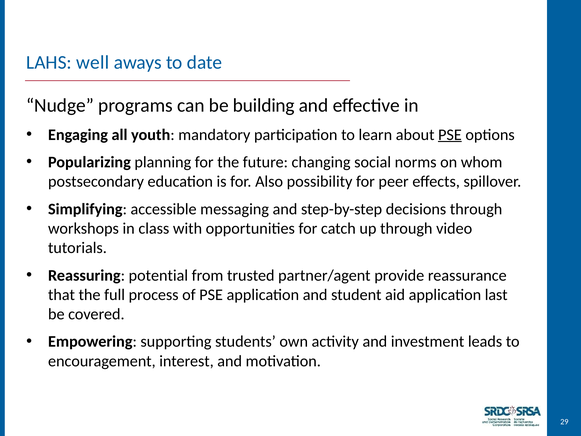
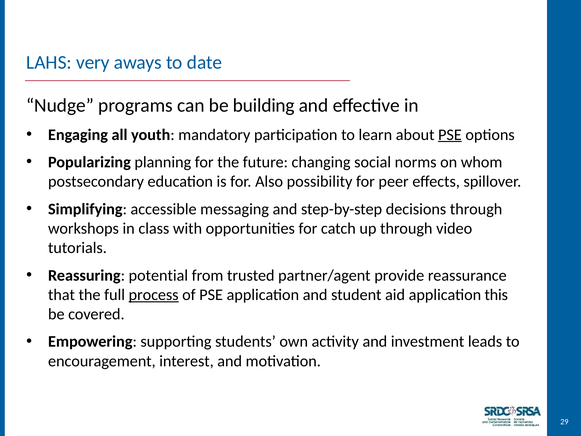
well: well -> very
process underline: none -> present
last: last -> this
